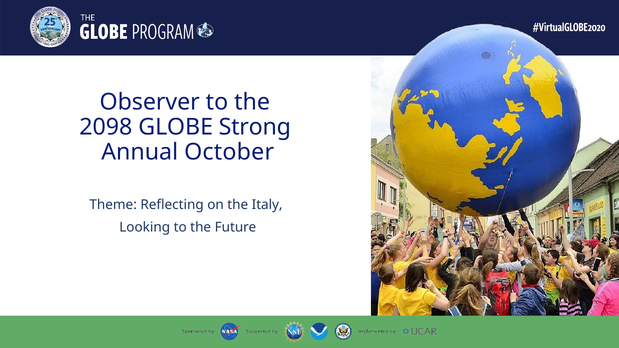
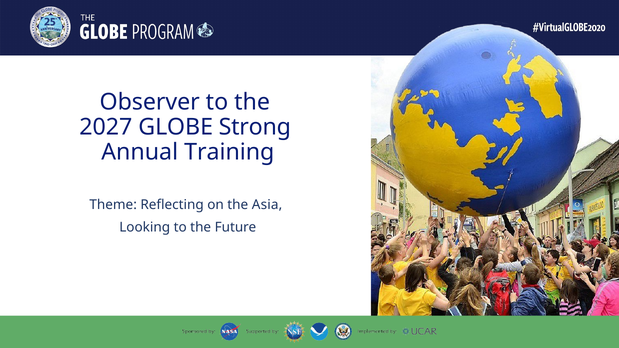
2098: 2098 -> 2027
October: October -> Training
Italy: Italy -> Asia
